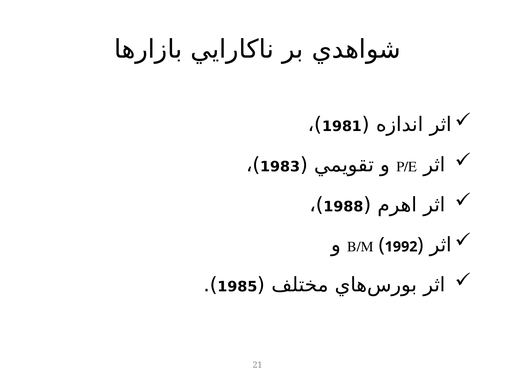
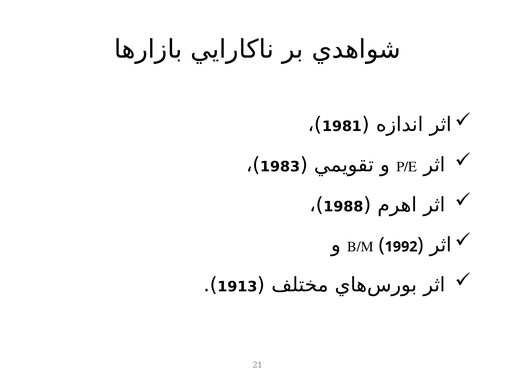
1985: 1985 -> 1913
